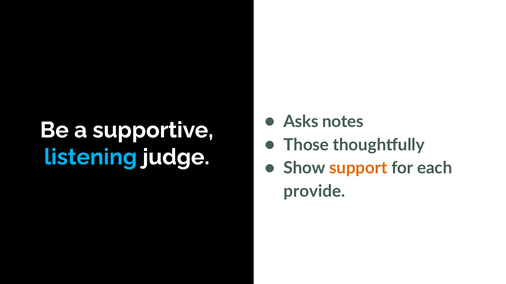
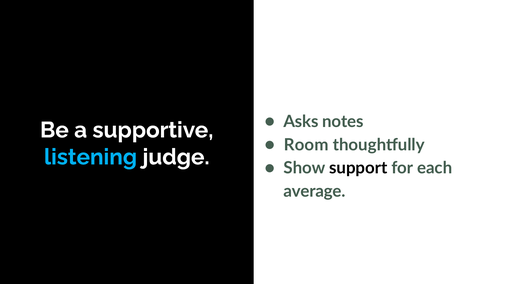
Those: Those -> Room
support colour: orange -> black
provide: provide -> average
